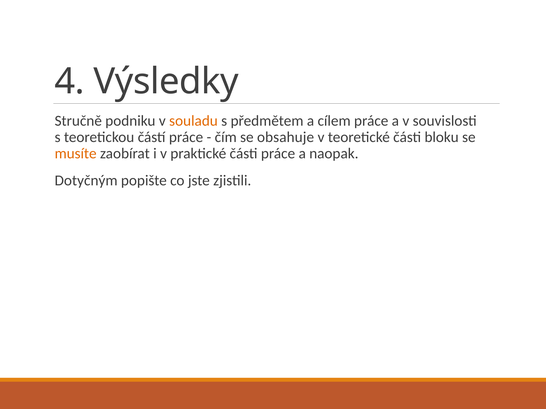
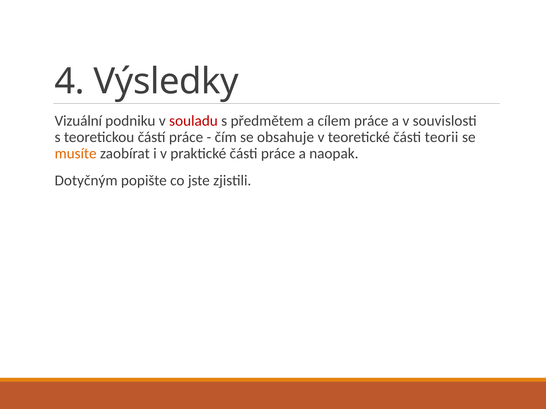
Stručně: Stručně -> Vizuální
souladu colour: orange -> red
bloku: bloku -> teorii
